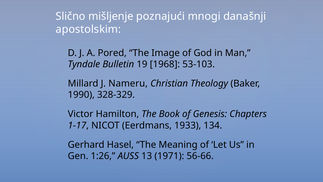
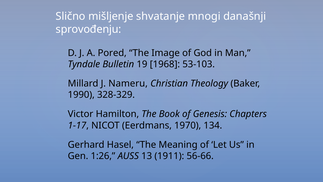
poznajući: poznajući -> shvatanje
apostolskim: apostolskim -> sprovođenju
1933: 1933 -> 1970
1971: 1971 -> 1911
